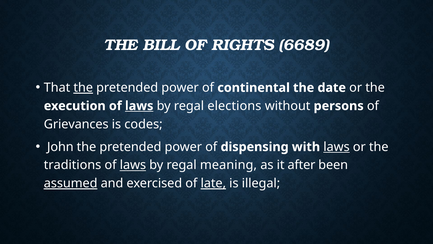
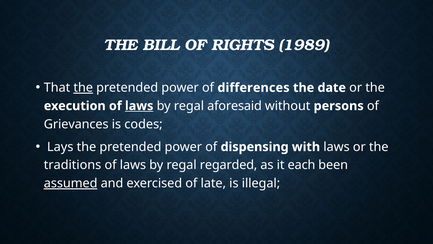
6689: 6689 -> 1989
continental: continental -> differences
elections: elections -> aforesaid
John: John -> Lays
laws at (337, 147) underline: present -> none
laws at (133, 165) underline: present -> none
meaning: meaning -> regarded
after: after -> each
late underline: present -> none
